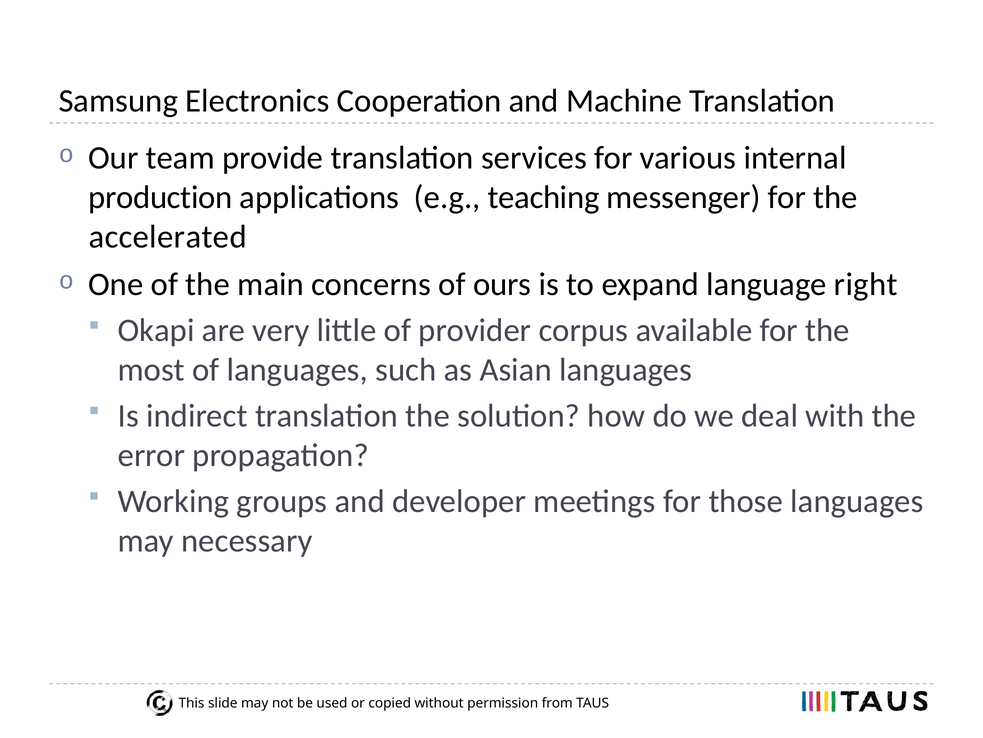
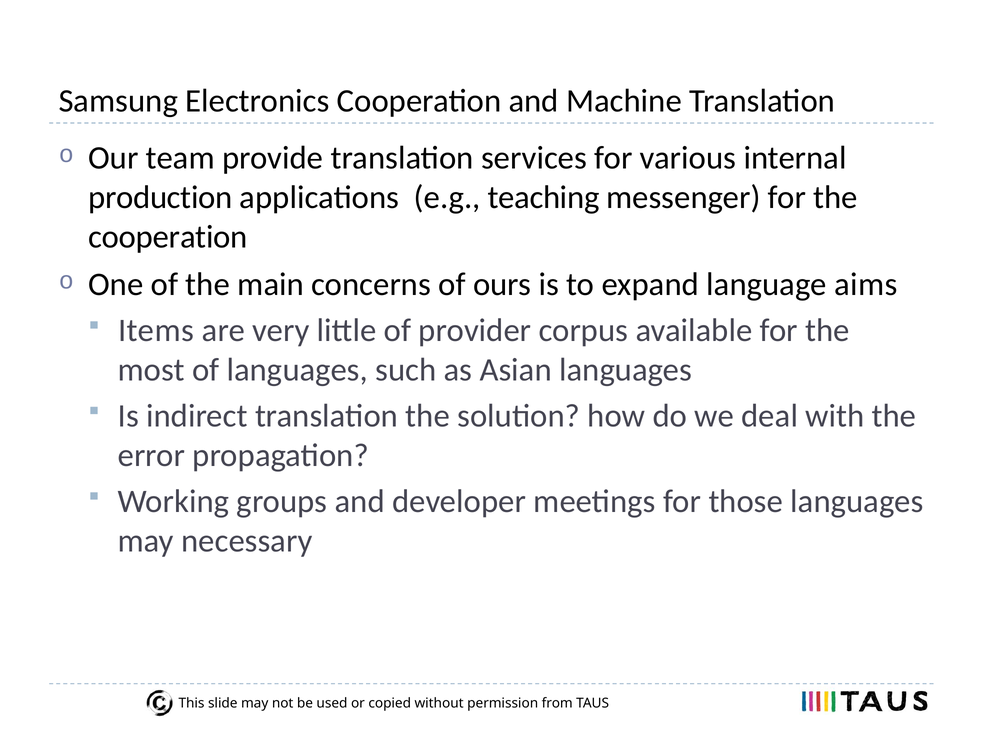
accelerated at (168, 237): accelerated -> cooperation
right: right -> aims
Okapi: Okapi -> Items
